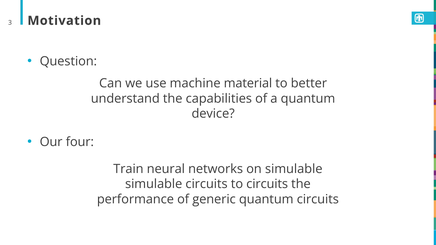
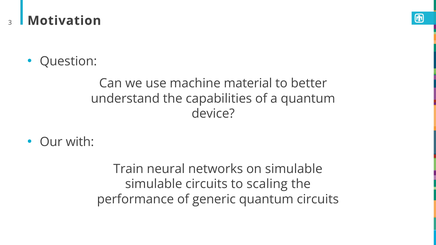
four: four -> with
to circuits: circuits -> scaling
